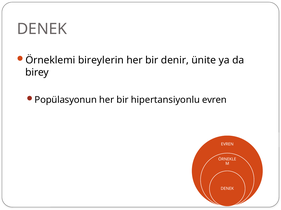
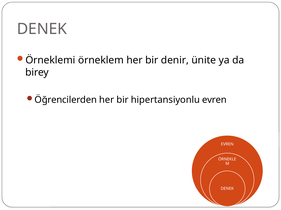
bireylerin: bireylerin -> örneklem
Popülasyonun: Popülasyonun -> Öğrencilerden
